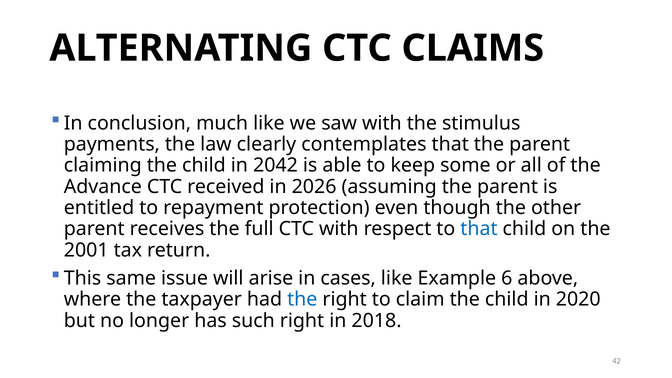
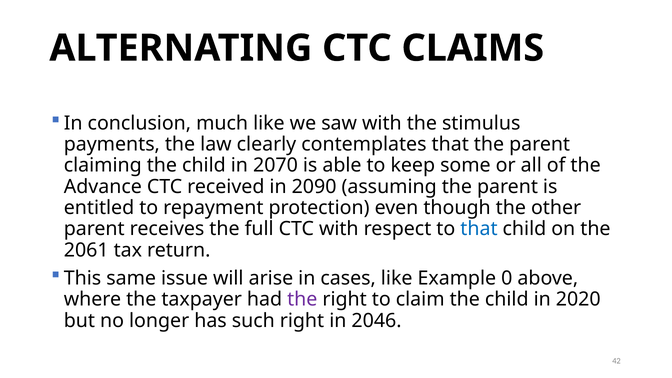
2042: 2042 -> 2070
2026: 2026 -> 2090
2001: 2001 -> 2061
6: 6 -> 0
the at (302, 299) colour: blue -> purple
2018: 2018 -> 2046
